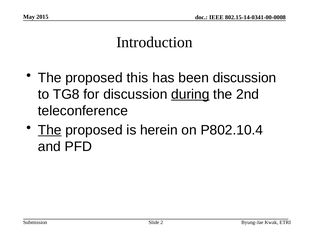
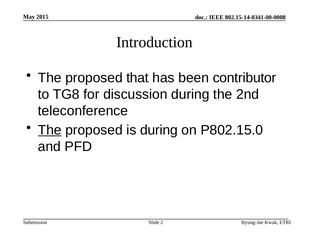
this: this -> that
been discussion: discussion -> contributor
during at (190, 94) underline: present -> none
is herein: herein -> during
P802.10.4: P802.10.4 -> P802.15.0
